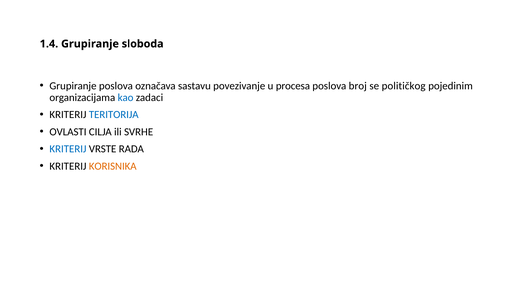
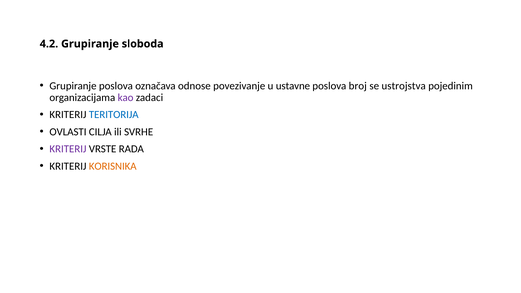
1.4: 1.4 -> 4.2
sastavu: sastavu -> odnose
procesa: procesa -> ustavne
političkog: političkog -> ustrojstva
kao colour: blue -> purple
KRITERIJ at (68, 149) colour: blue -> purple
